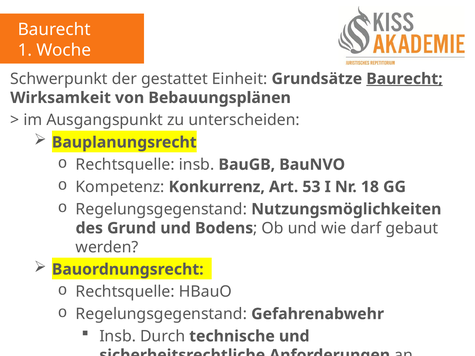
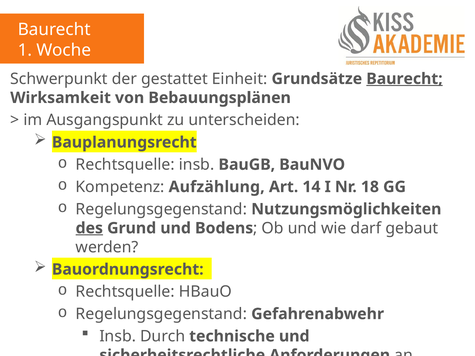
Konkurrenz: Konkurrenz -> Aufzählung
53: 53 -> 14
des underline: none -> present
